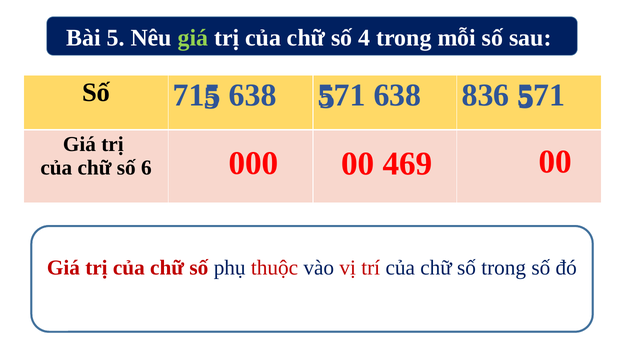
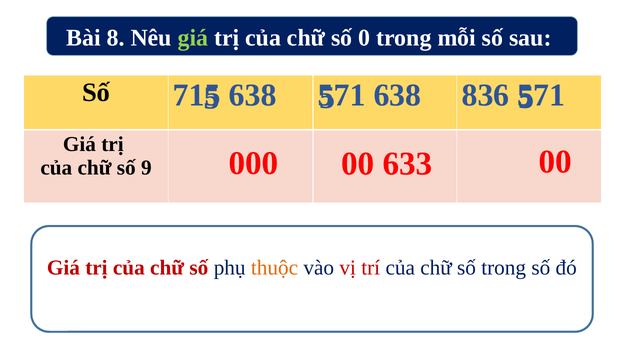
Bài 5: 5 -> 8
4: 4 -> 0
6: 6 -> 9
469: 469 -> 633
thuộc colour: red -> orange
